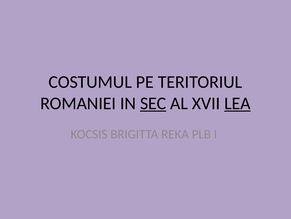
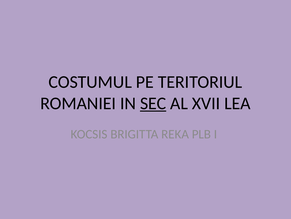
LEA underline: present -> none
